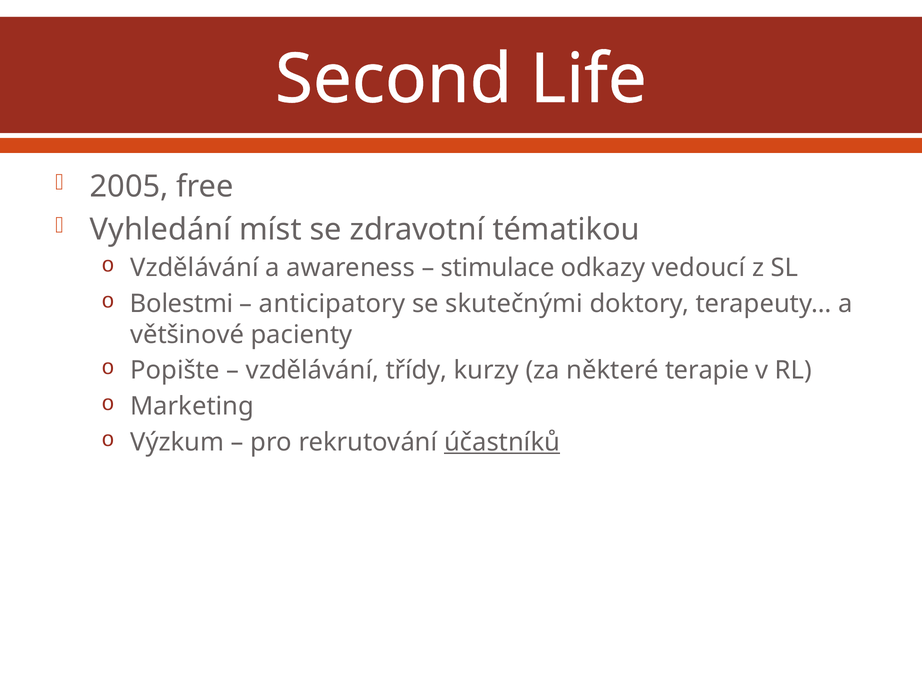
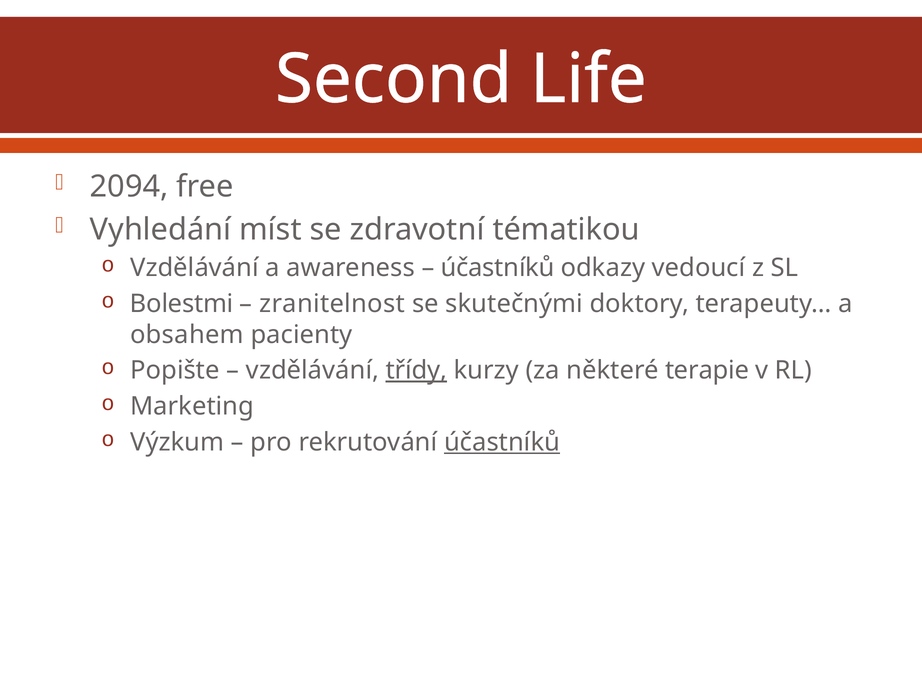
2005: 2005 -> 2094
stimulace at (498, 268): stimulace -> účastníků
anticipatory: anticipatory -> zranitelnost
většinové: většinové -> obsahem
třídy underline: none -> present
